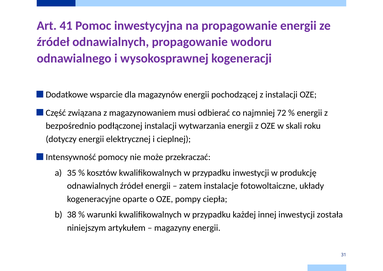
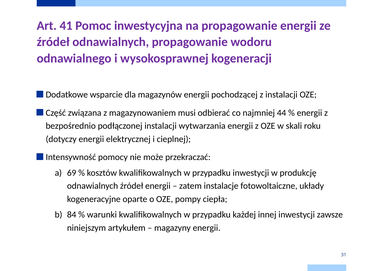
72: 72 -> 44
35: 35 -> 69
38: 38 -> 84
została: została -> zawsze
